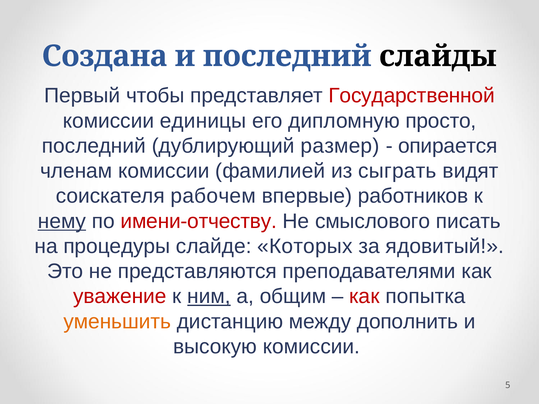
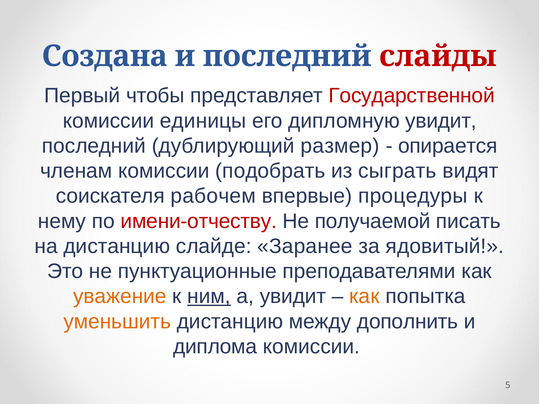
слайды colour: black -> red
дипломную просто: просто -> увидит
фамилией: фамилией -> подобрать
работников: работников -> процедуры
нему underline: present -> none
смыслового: смыслового -> получаемой
на процедуры: процедуры -> дистанцию
Которых: Которых -> Заранее
представляются: представляются -> пунктуационные
уважение colour: red -> orange
а общим: общим -> увидит
как at (364, 297) colour: red -> orange
высокую: высокую -> диплома
